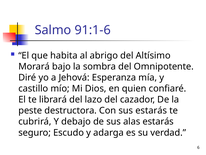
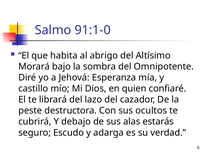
91:1-6: 91:1-6 -> 91:1-0
sus estarás: estarás -> ocultos
